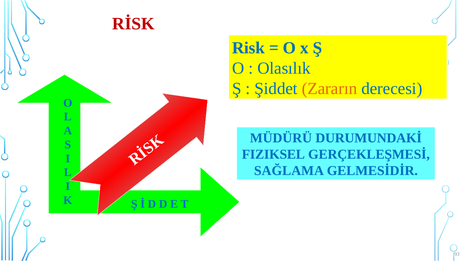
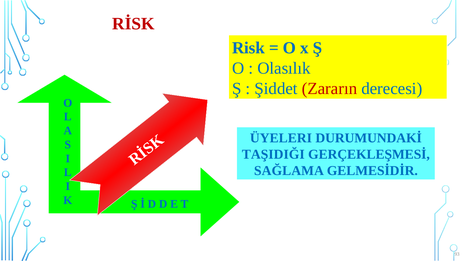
Zararın colour: orange -> red
MÜDÜRÜ: MÜDÜRÜ -> ÜYELERI
FIZIKSEL: FIZIKSEL -> TAŞIDIĞI
